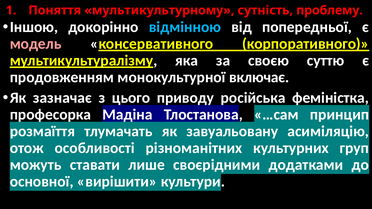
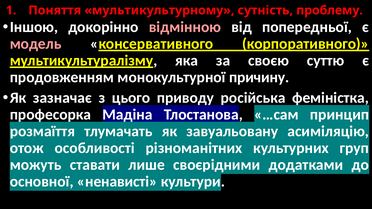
відмінною colour: light blue -> pink
включає: включає -> причину
вирішити: вирішити -> ненависті
